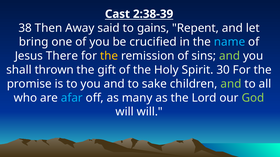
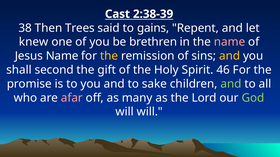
Away: Away -> Trees
bring: bring -> knew
crucified: crucified -> brethren
name at (230, 42) colour: light blue -> pink
Jesus There: There -> Name
and at (230, 56) colour: light green -> yellow
thrown: thrown -> second
30: 30 -> 46
afar colour: light blue -> pink
